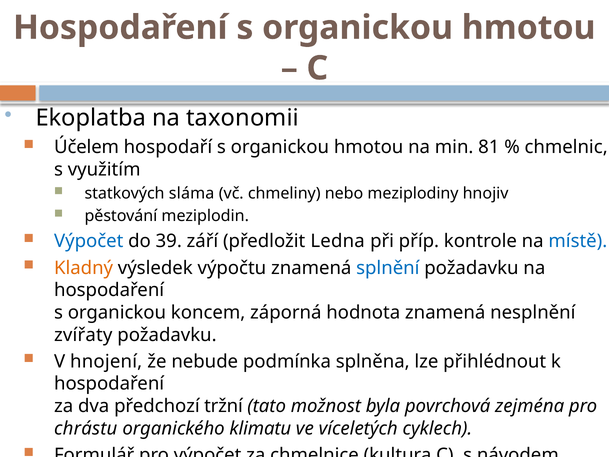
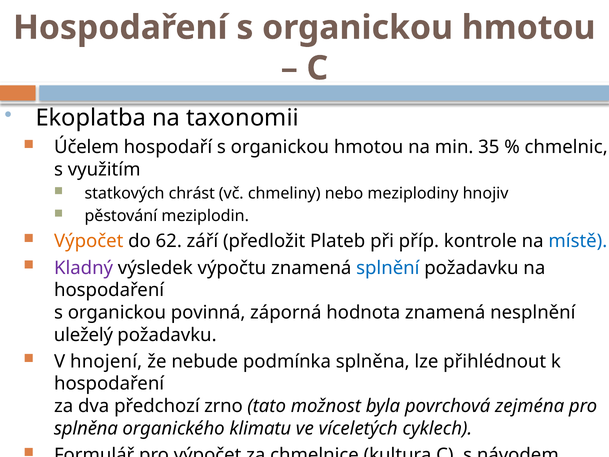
81: 81 -> 35
sláma: sláma -> chrást
Výpočet at (89, 241) colour: blue -> orange
39: 39 -> 62
Ledna: Ledna -> Plateb
Kladný colour: orange -> purple
koncem: koncem -> povinná
zvířaty: zvířaty -> uleželý
tržní: tržní -> zrno
chrástu at (86, 428): chrástu -> splněna
